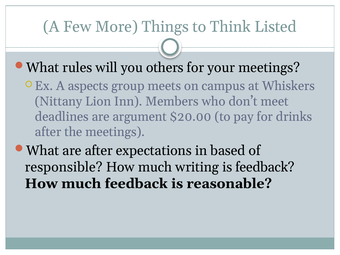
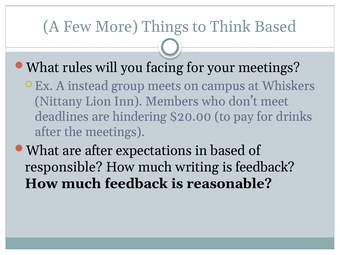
Think Listed: Listed -> Based
others: others -> facing
aspects: aspects -> instead
argument: argument -> hindering
